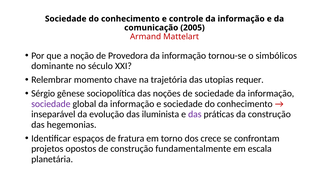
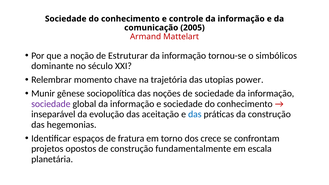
Provedora: Provedora -> Estruturar
requer: requer -> power
Sérgio: Sérgio -> Munir
iluminista: iluminista -> aceitação
das at (195, 114) colour: purple -> blue
